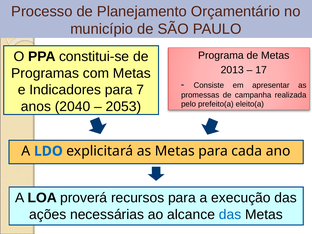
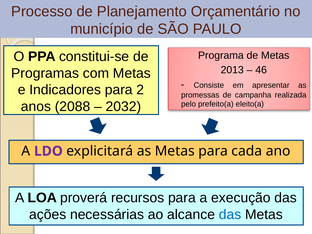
17: 17 -> 46
7: 7 -> 2
2040: 2040 -> 2088
2053: 2053 -> 2032
LDO colour: blue -> purple
